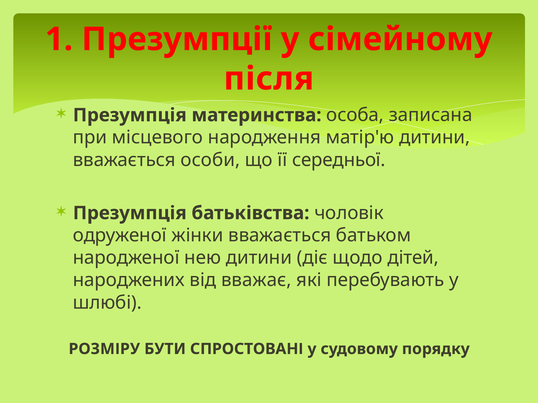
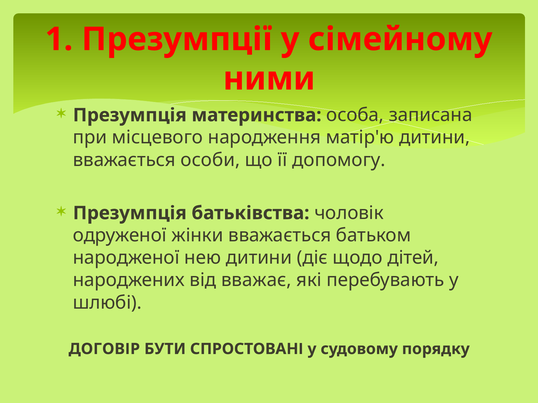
після: після -> ними
середньої: середньої -> допомогу
РОЗМІРУ: РОЗМІРУ -> ДОГОВІР
